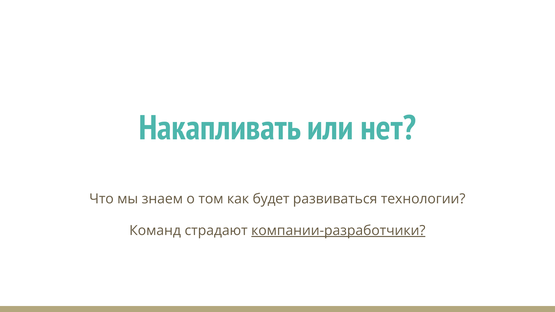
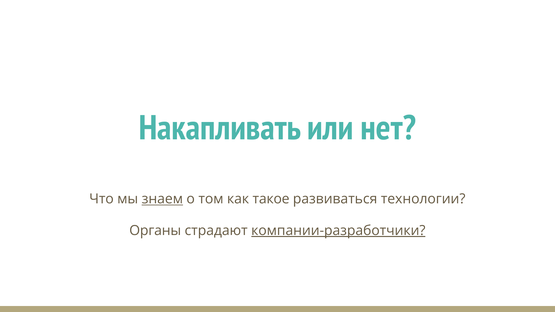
знаем underline: none -> present
будет: будет -> такое
Команд: Команд -> Органы
